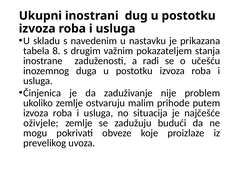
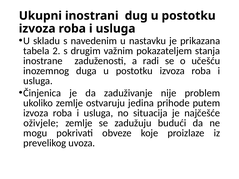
8: 8 -> 2
malim: malim -> jedina
